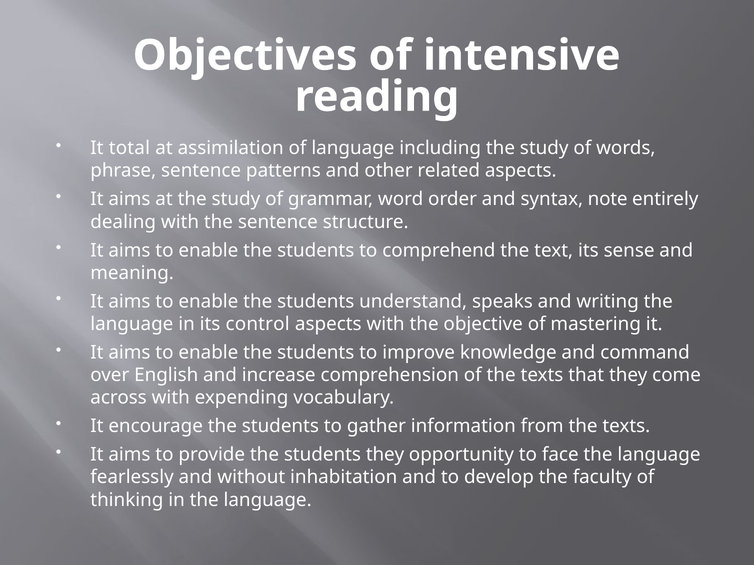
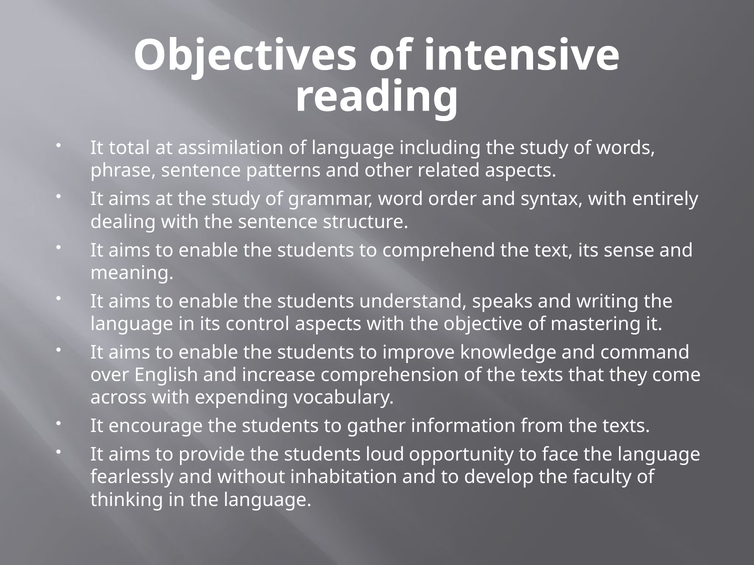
syntax note: note -> with
students they: they -> loud
